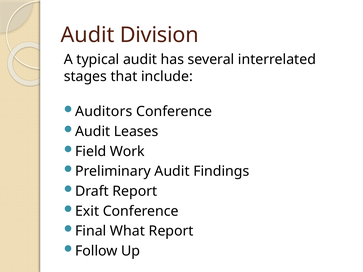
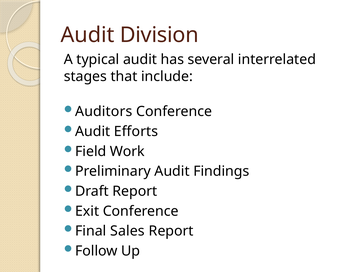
Leases: Leases -> Efforts
What: What -> Sales
